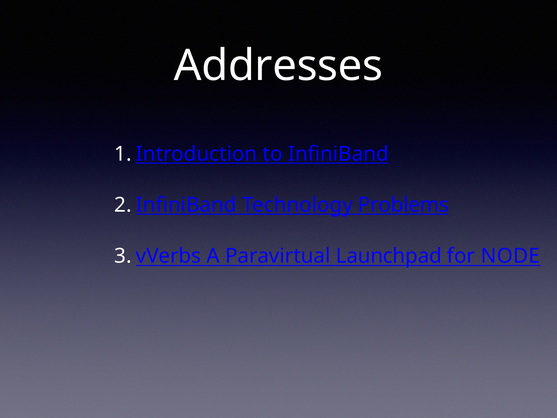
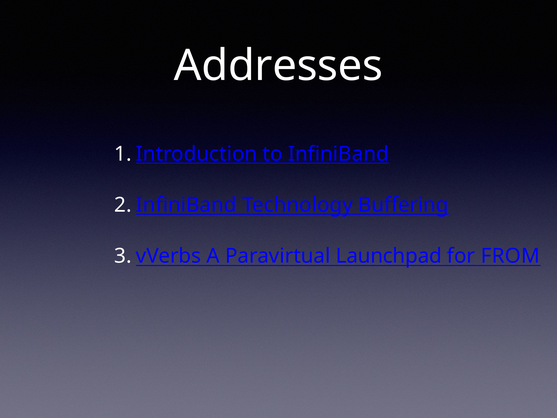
Problems: Problems -> Buffering
NODE: NODE -> FROM
